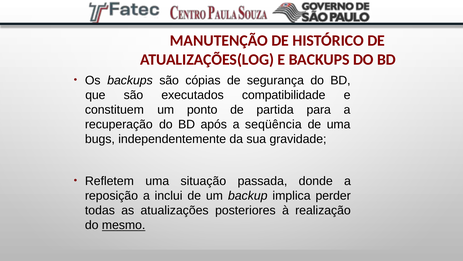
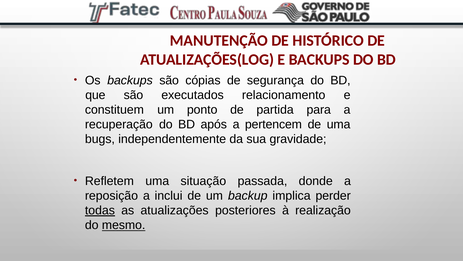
compatibilidade: compatibilidade -> relacionamento
seqüência: seqüência -> pertencem
todas underline: none -> present
